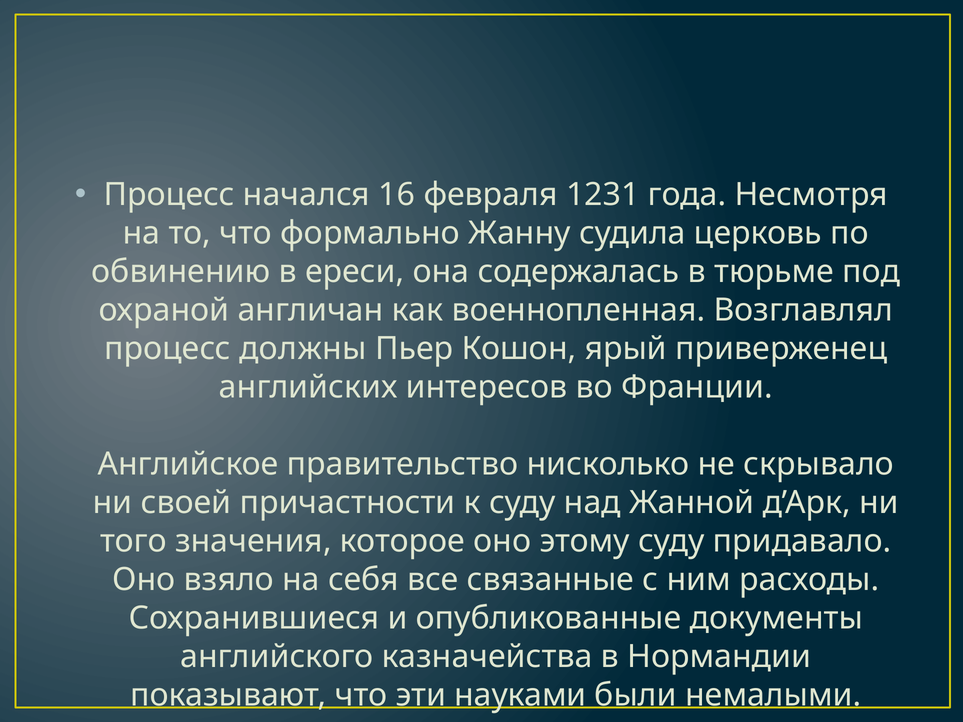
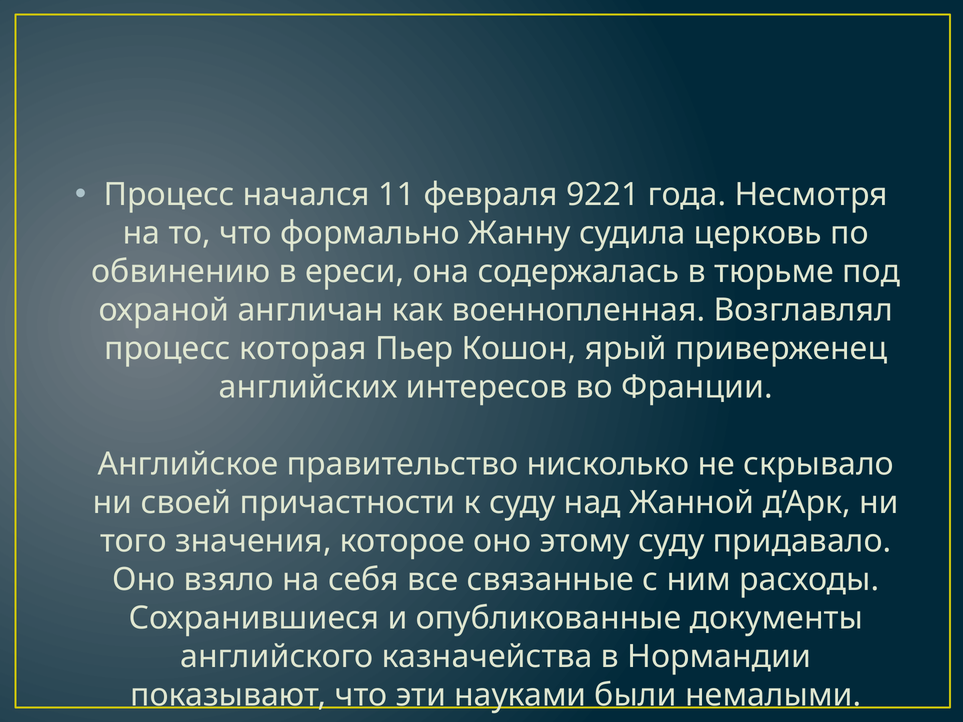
16: 16 -> 11
1231: 1231 -> 9221
должны: должны -> которая
